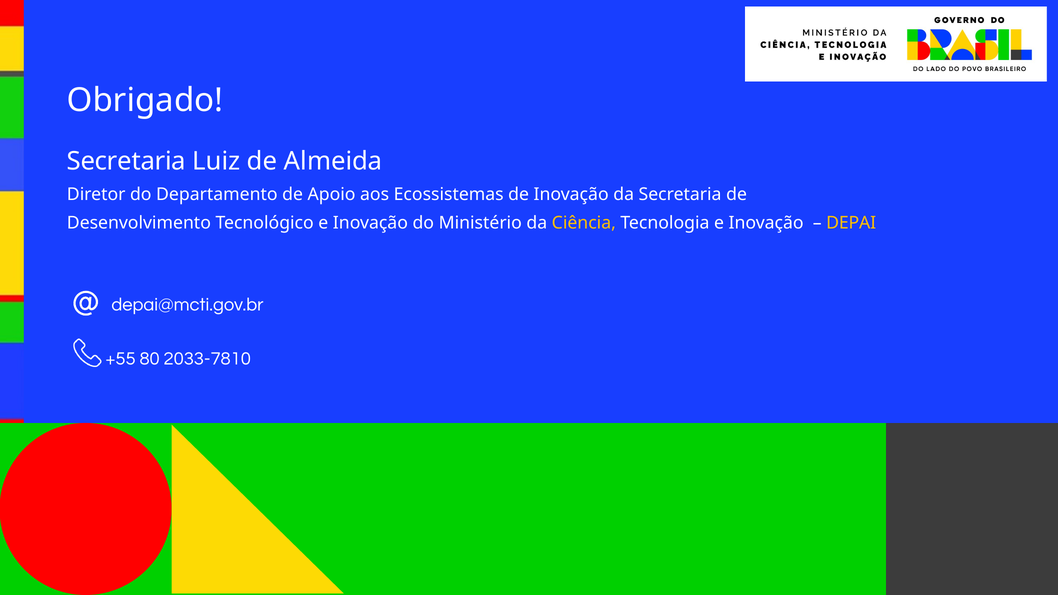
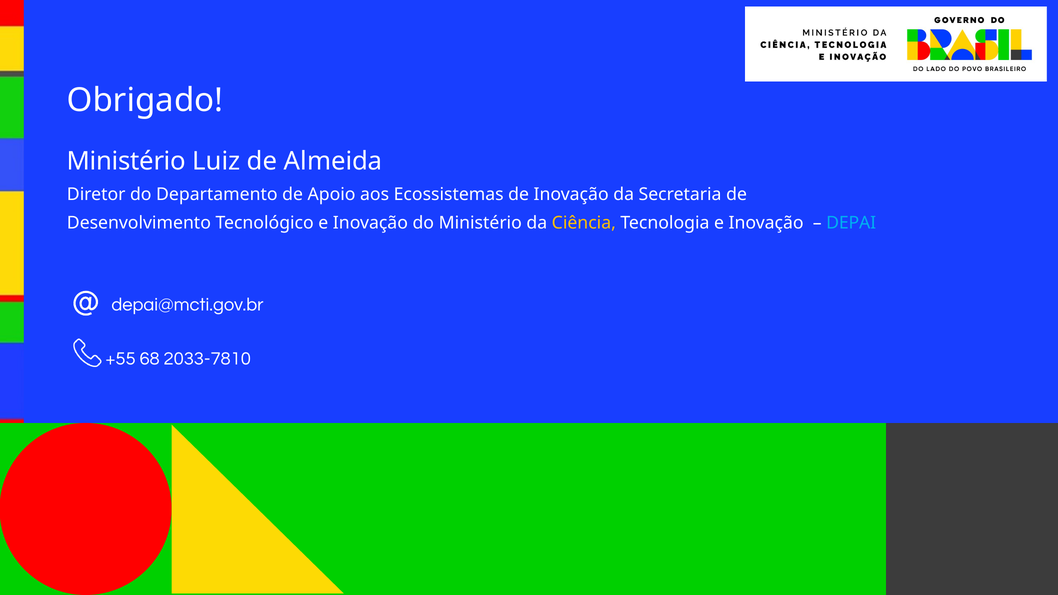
Secretaria at (126, 161): Secretaria -> Ministério
DEPAI colour: yellow -> light blue
80: 80 -> 68
